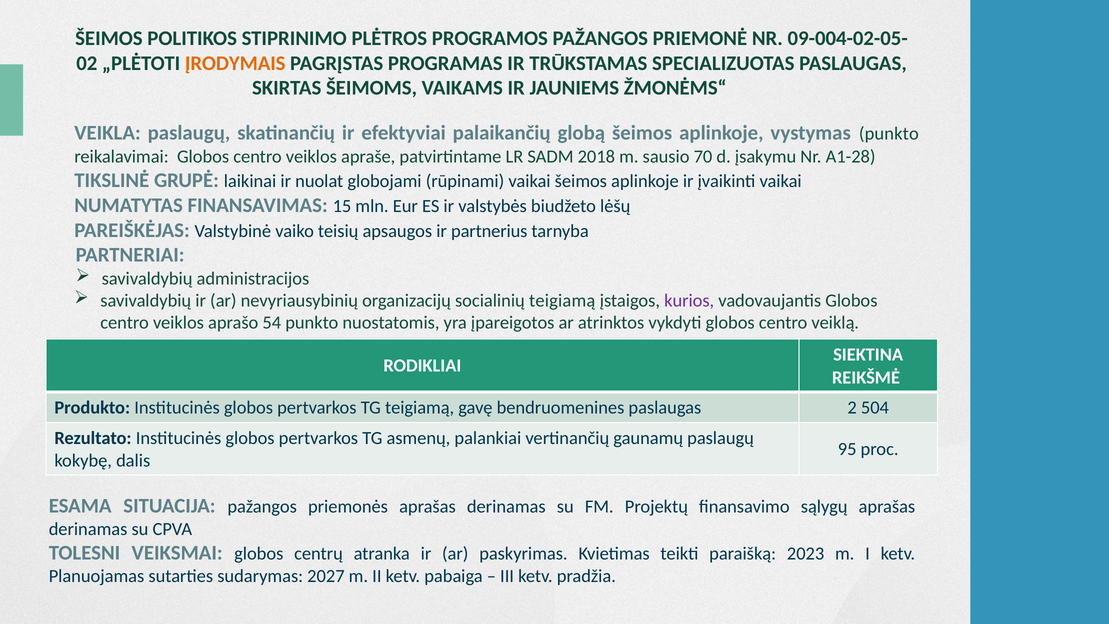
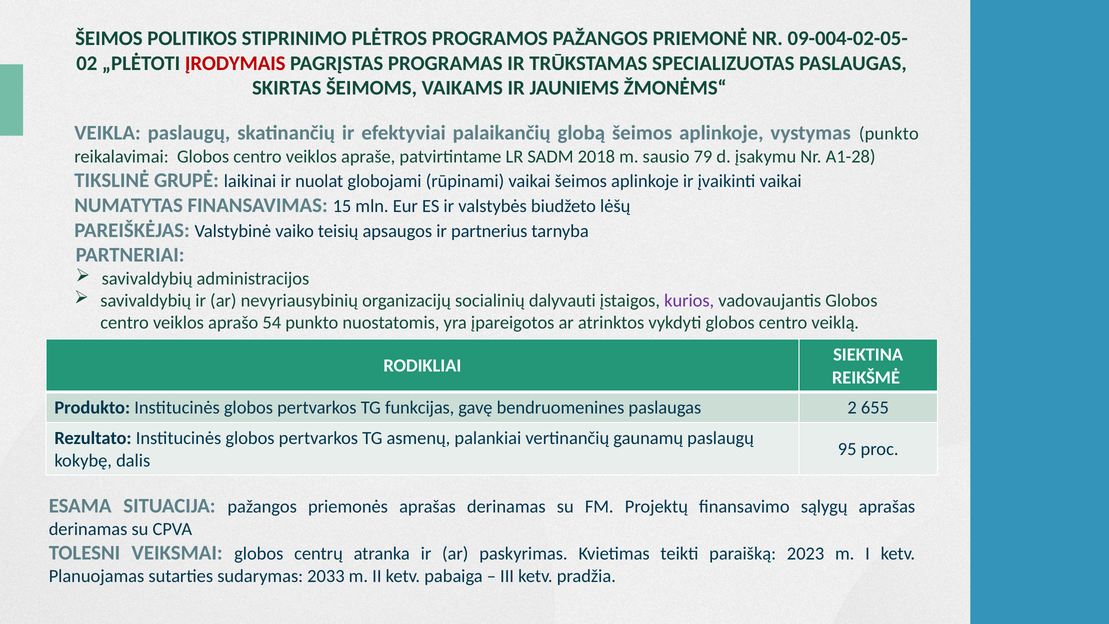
ĮRODYMAIS colour: orange -> red
70: 70 -> 79
socialinių teigiamą: teigiamą -> dalyvauti
TG teigiamą: teigiamą -> funkcijas
504: 504 -> 655
2027: 2027 -> 2033
